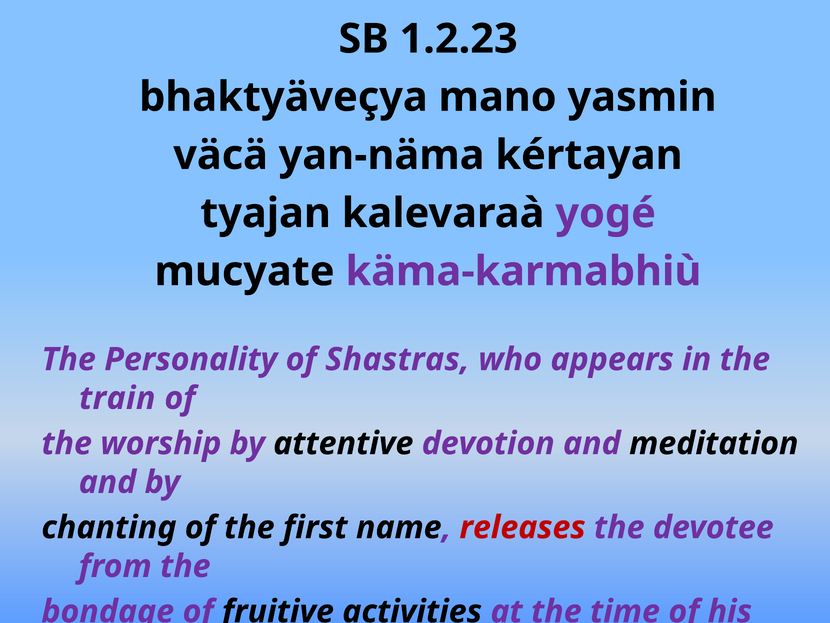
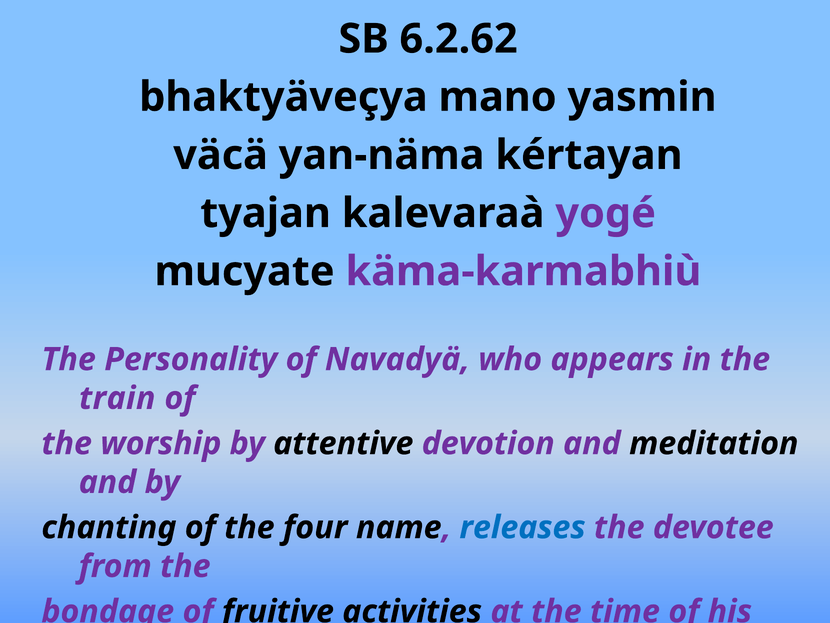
1.2.23: 1.2.23 -> 6.2.62
Shastras: Shastras -> Navadyä
first: first -> four
releases colour: red -> blue
